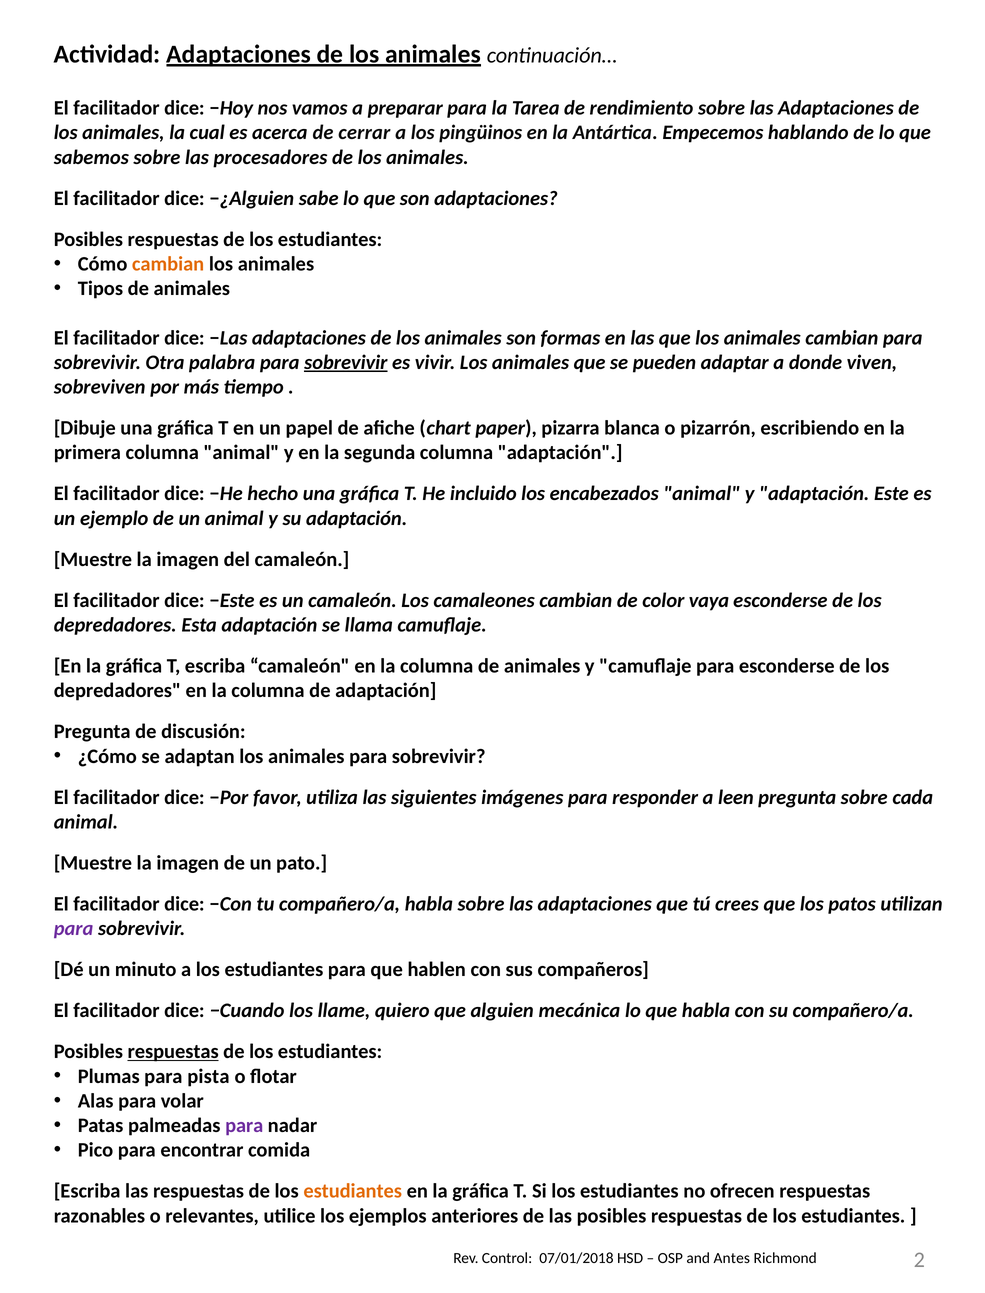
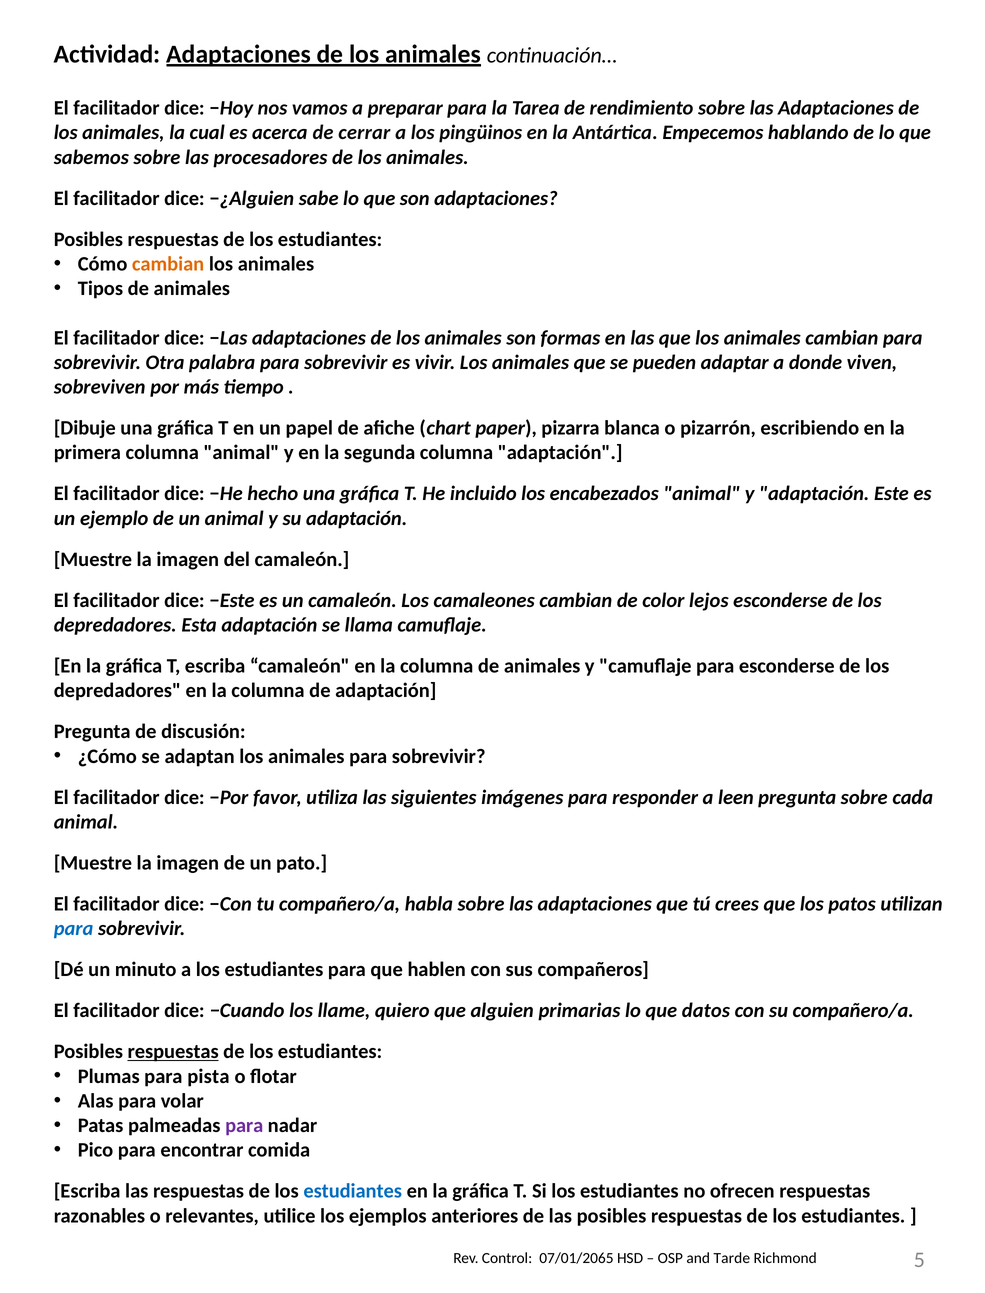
sobrevivir at (346, 362) underline: present -> none
vaya: vaya -> lejos
para at (74, 928) colour: purple -> blue
mecánica: mecánica -> primarias
que habla: habla -> datos
estudiantes at (353, 1191) colour: orange -> blue
07/01/2018: 07/01/2018 -> 07/01/2065
Antes: Antes -> Tarde
2: 2 -> 5
